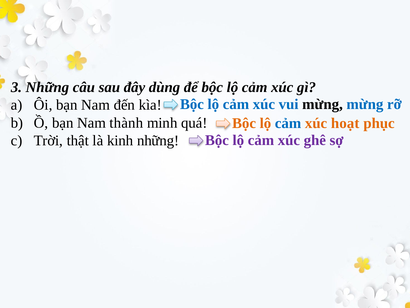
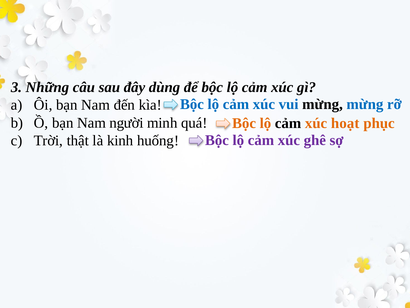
thành: thành -> người
cảm at (288, 123) colour: blue -> black
kinh những: những -> huống
